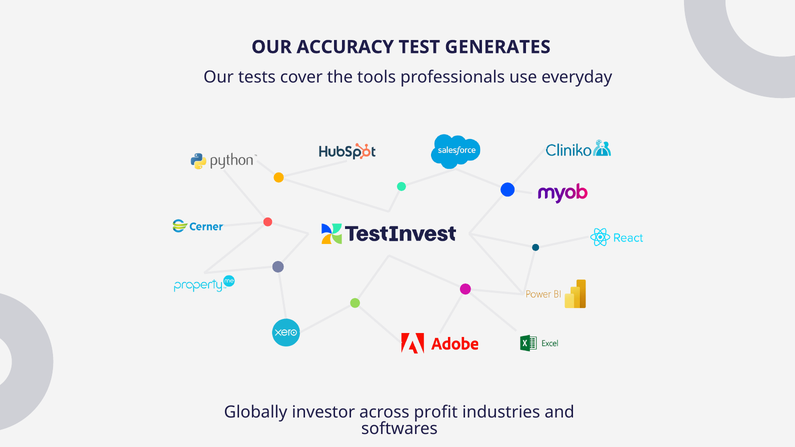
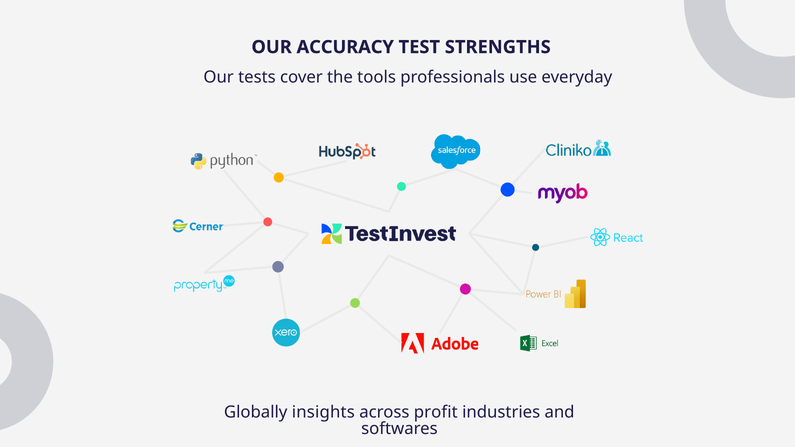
GENERATES: GENERATES -> STRENGTHS
investor: investor -> insights
